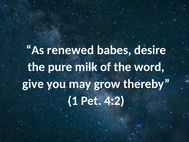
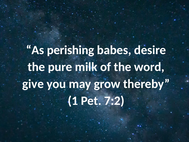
renewed: renewed -> perishing
4:2: 4:2 -> 7:2
